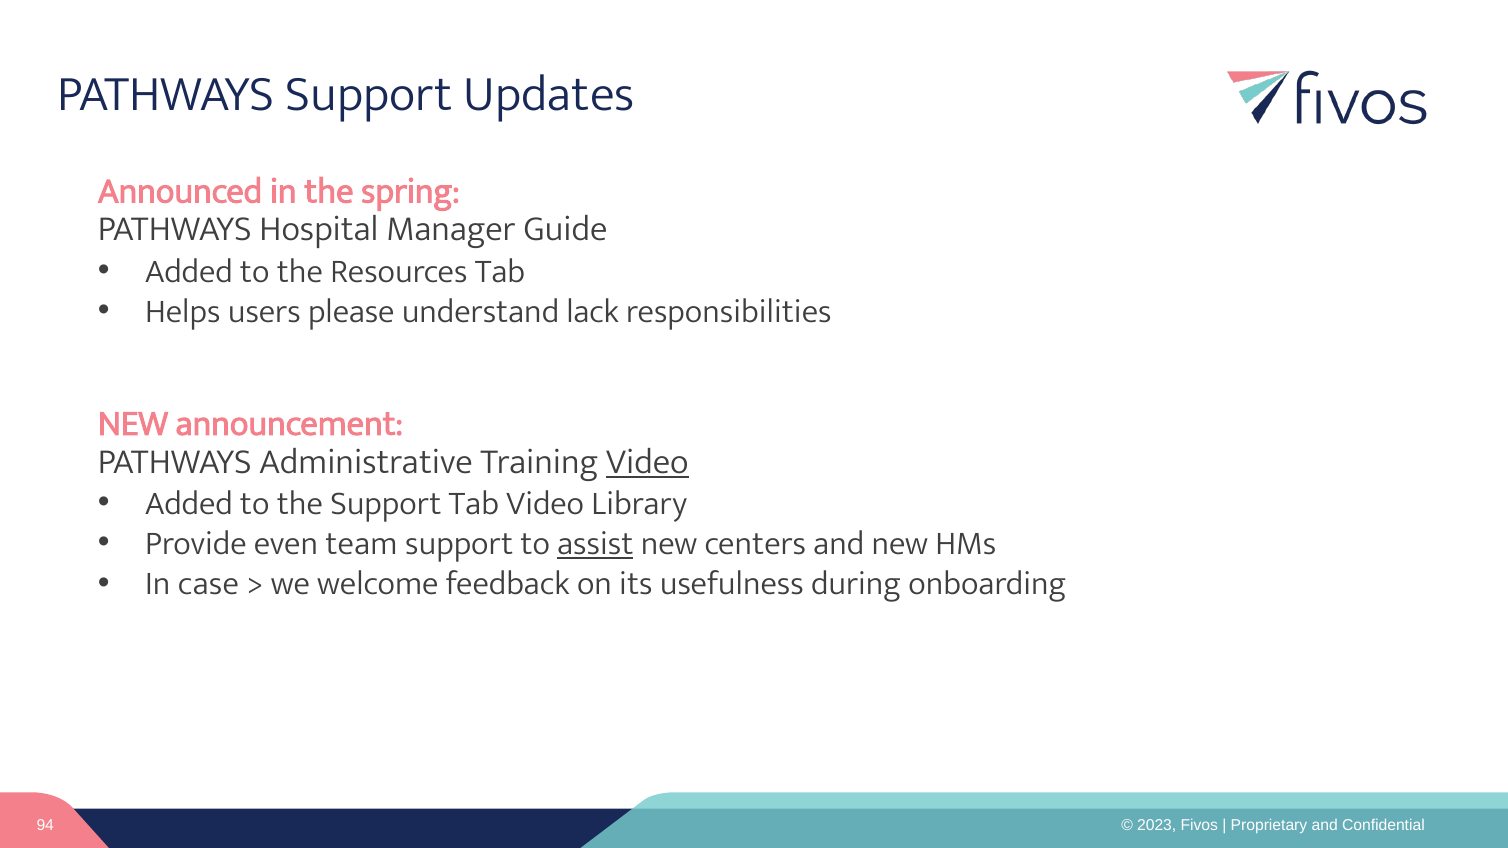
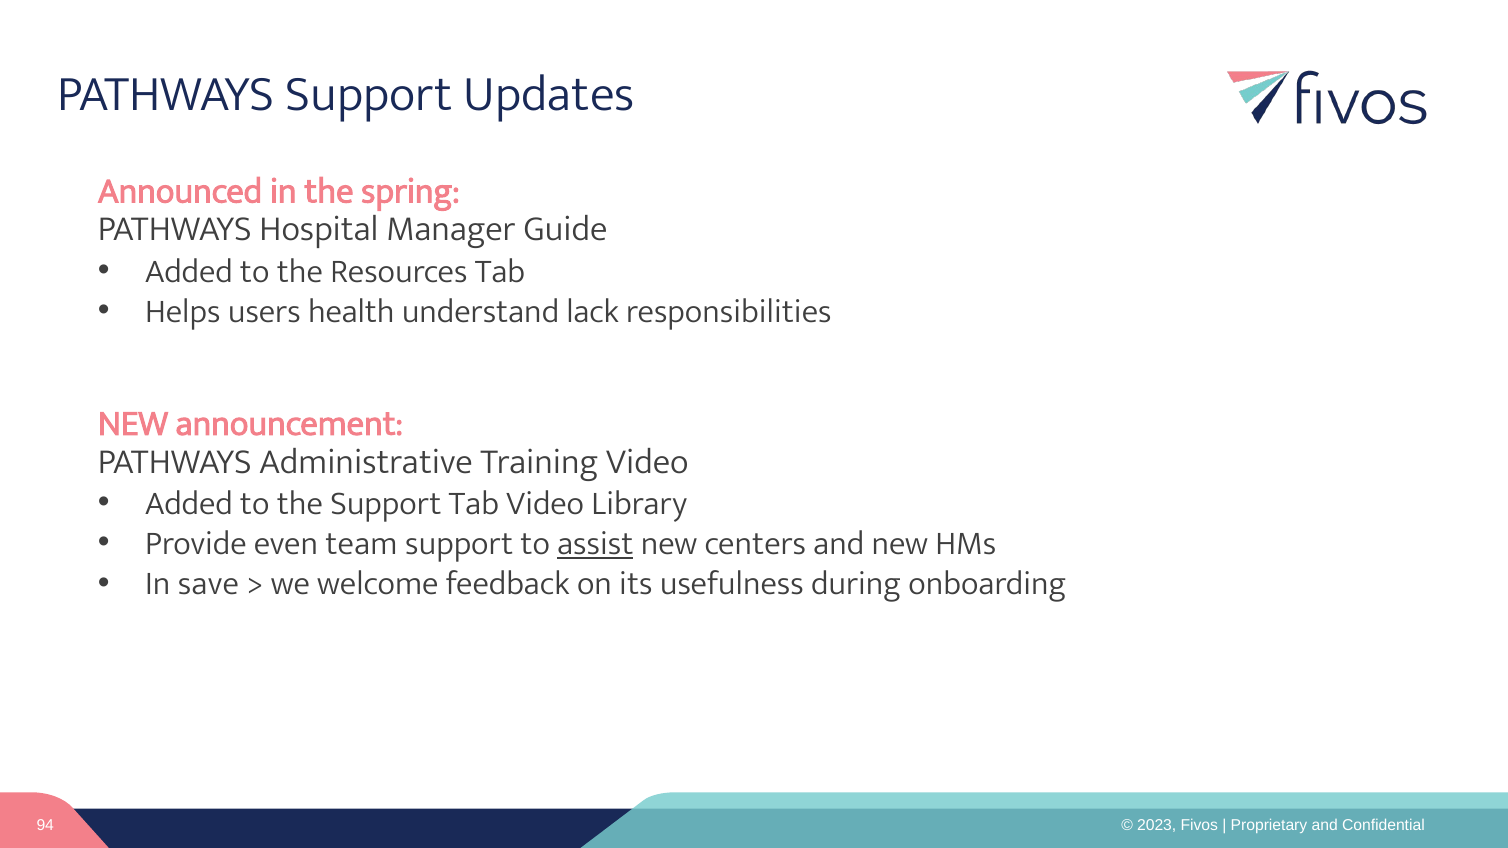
please: please -> health
Video at (647, 462) underline: present -> none
case: case -> save
